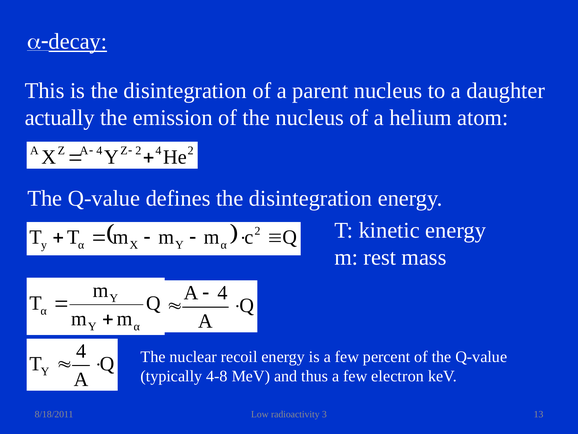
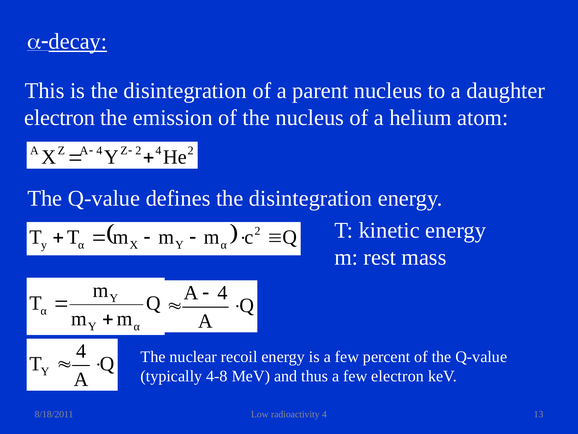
actually at (60, 118): actually -> electron
radioactivity 3: 3 -> 4
